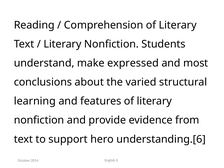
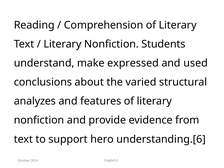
most: most -> used
learning: learning -> analyzes
